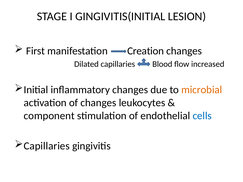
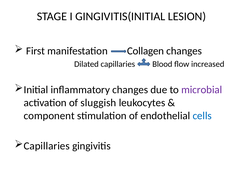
Creation: Creation -> Collagen
microbial colour: orange -> purple
of changes: changes -> sluggish
